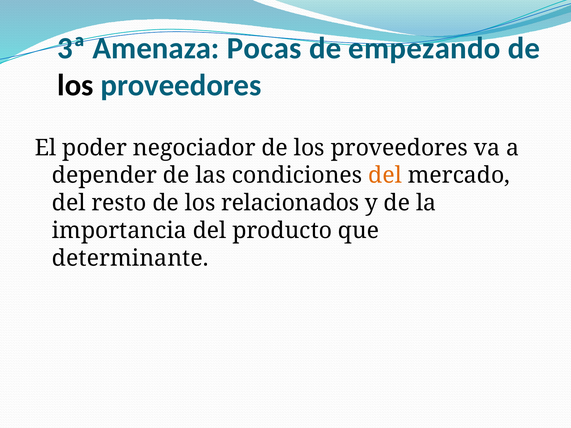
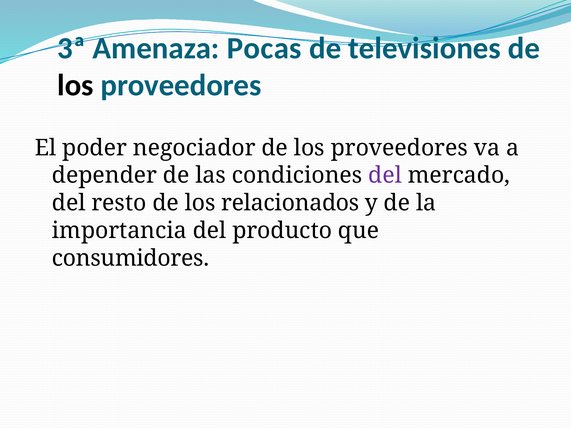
empezando: empezando -> televisiones
del at (385, 175) colour: orange -> purple
determinante: determinante -> consumidores
